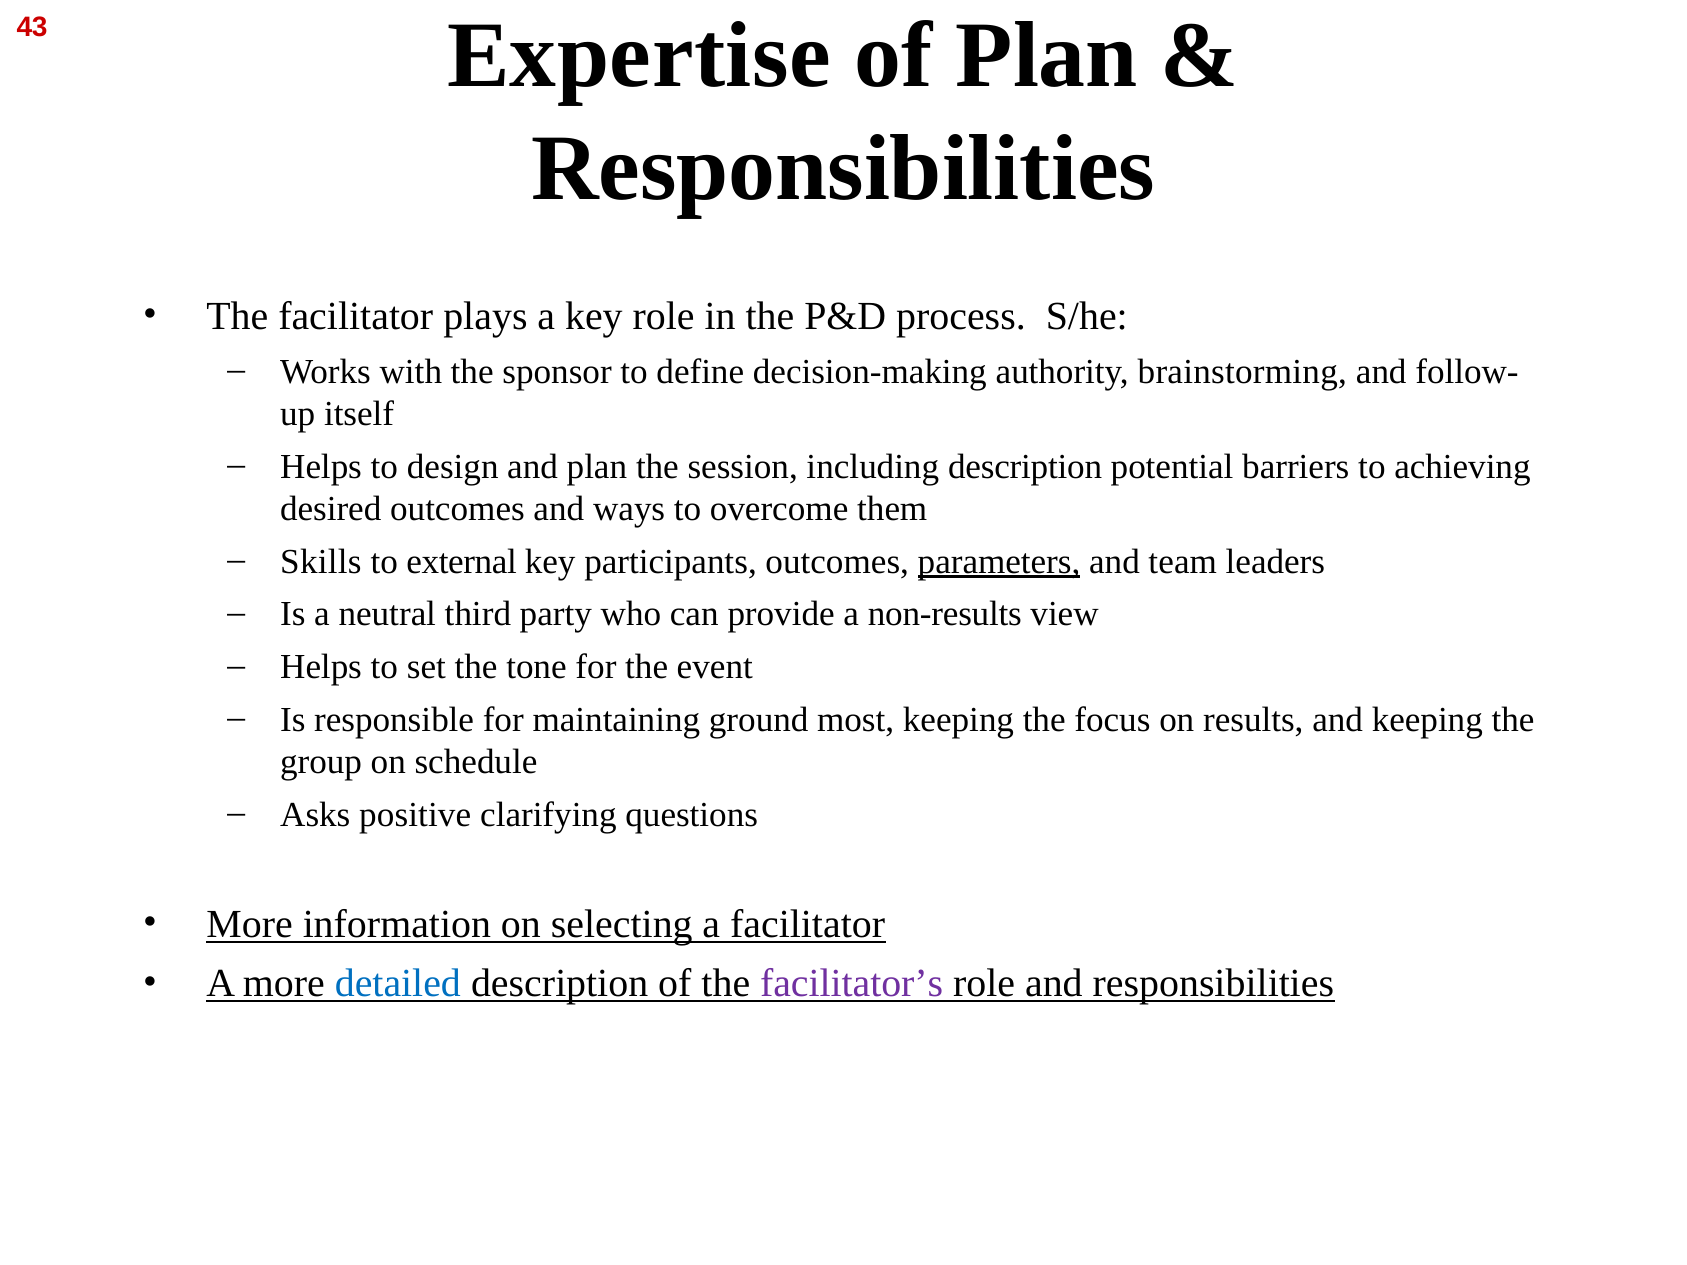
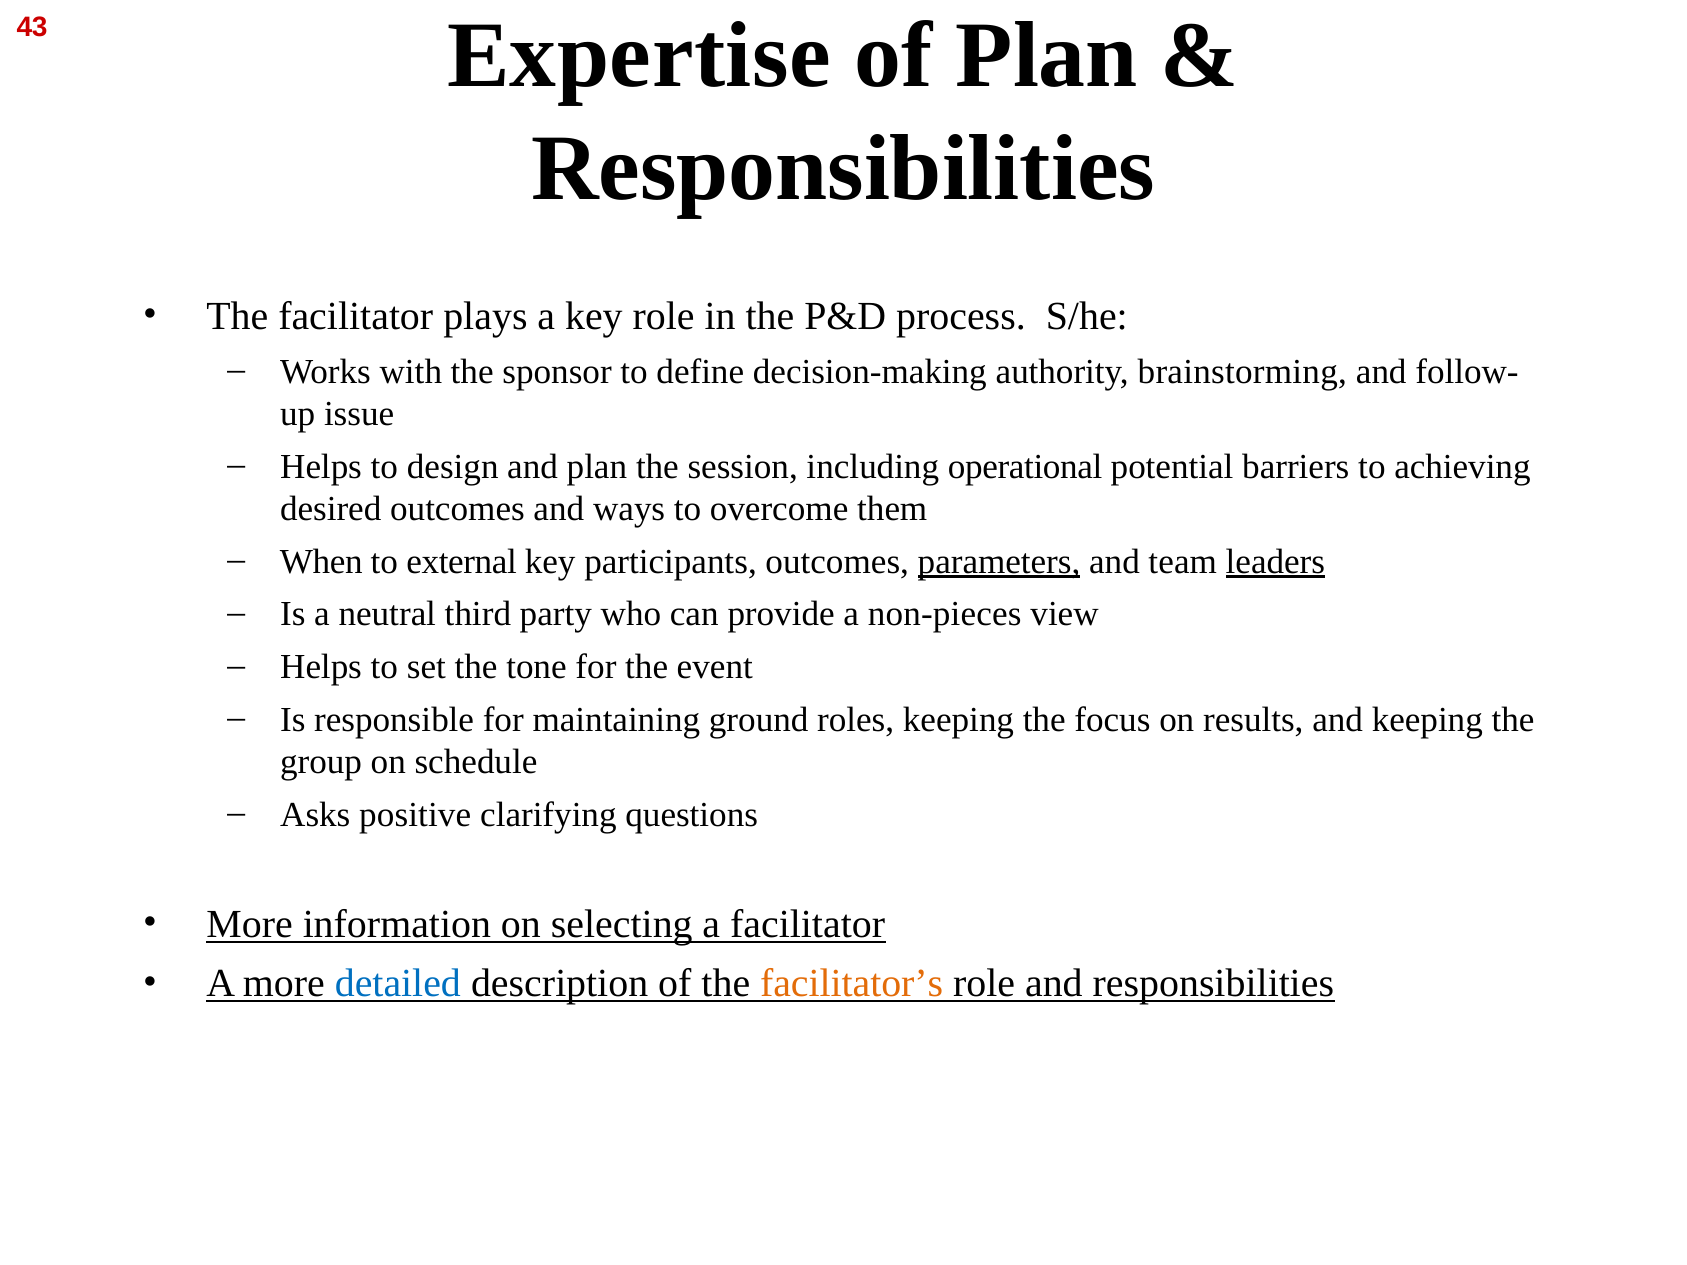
itself: itself -> issue
including description: description -> operational
Skills: Skills -> When
leaders underline: none -> present
non-results: non-results -> non-pieces
most: most -> roles
facilitator’s colour: purple -> orange
